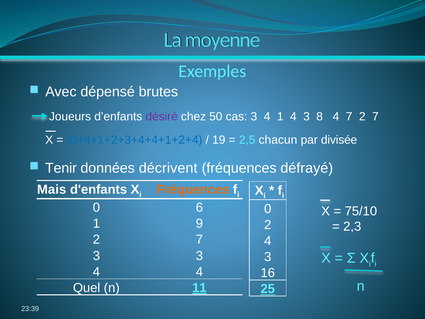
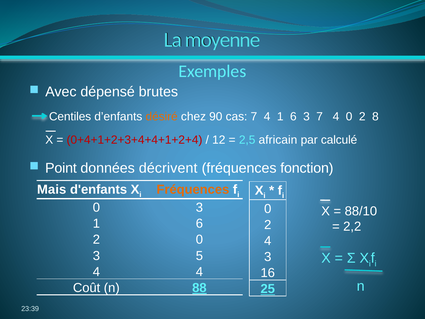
Joueurs: Joueurs -> Centiles
désiré colour: purple -> orange
50: 50 -> 90
cas 3: 3 -> 7
4 1 4: 4 -> 6
3 8: 8 -> 7
4 7: 7 -> 0
7 at (375, 116): 7 -> 8
0+4+1+2+3+4+4+1+2+4 colour: blue -> red
19: 19 -> 12
chacun: chacun -> africain
divisée: divisée -> calculé
Tenir: Tenir -> Point
défrayé: défrayé -> fonction
6 at (199, 207): 6 -> 3
75/10: 75/10 -> 88/10
9 at (199, 223): 9 -> 6
2,3: 2,3 -> 2,2
7 at (199, 239): 7 -> 0
3 3: 3 -> 5
Quel: Quel -> Coût
11: 11 -> 88
